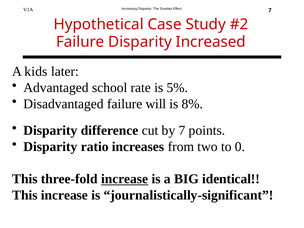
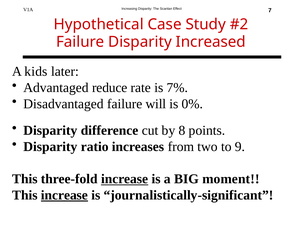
school: school -> reduce
5%: 5% -> 7%
8%: 8% -> 0%
by 7: 7 -> 8
0: 0 -> 9
identical: identical -> moment
increase at (64, 195) underline: none -> present
